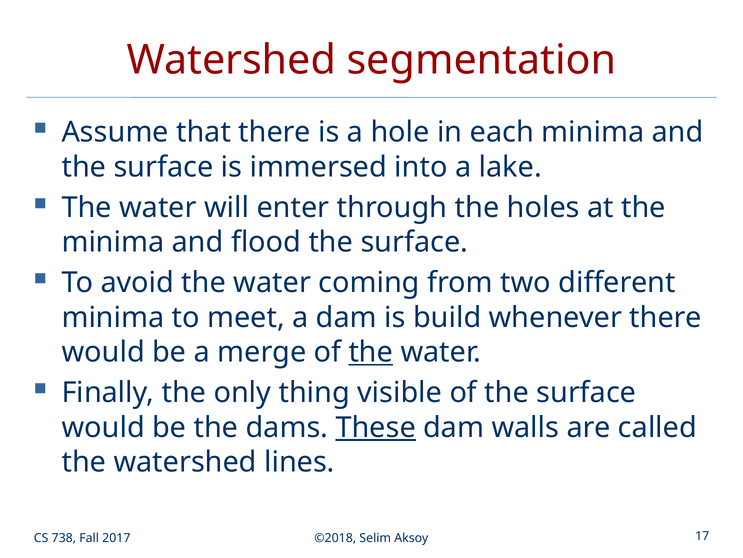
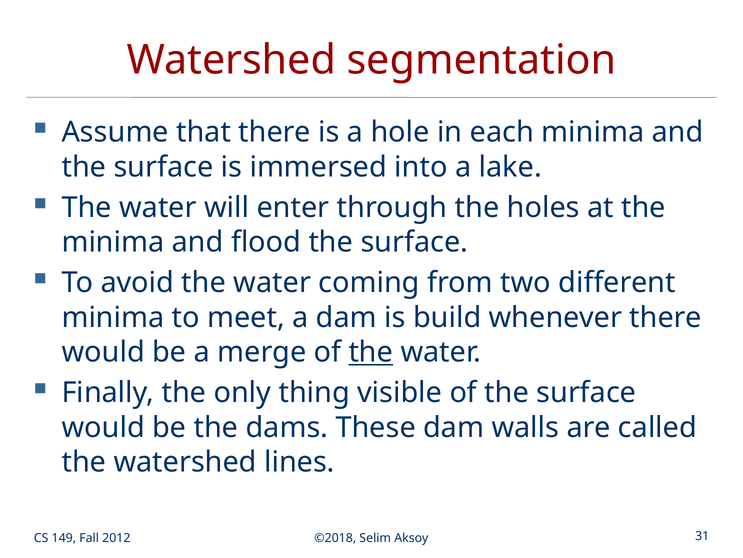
These underline: present -> none
738: 738 -> 149
2017: 2017 -> 2012
17: 17 -> 31
